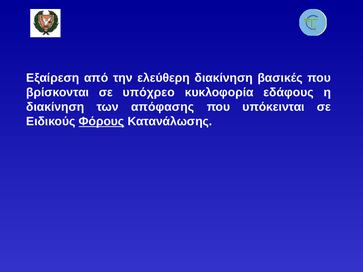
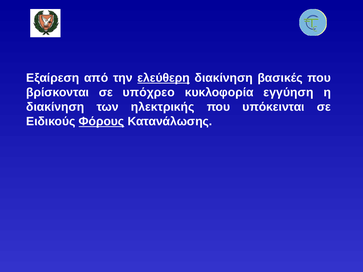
ελεύθερη underline: none -> present
εδάφους: εδάφους -> εγγύηση
απόφασης: απόφασης -> ηλεκτρικής
